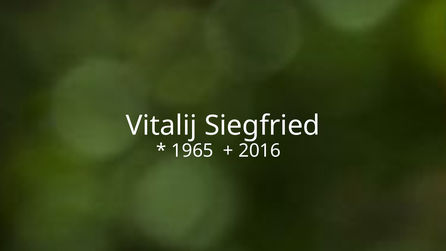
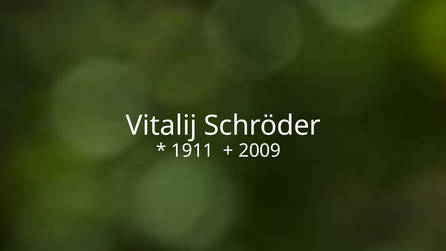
Siegfried: Siegfried -> Schröder
1965: 1965 -> 1911
2016: 2016 -> 2009
